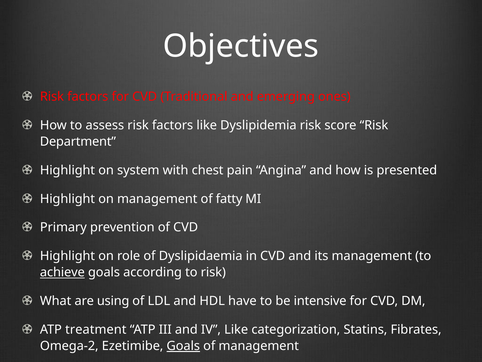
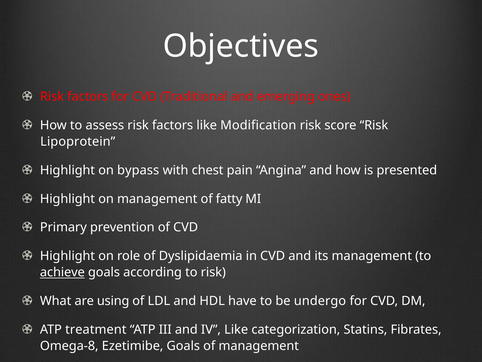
Dyslipidemia: Dyslipidemia -> Modification
Department: Department -> Lipoprotein
system: system -> bypass
intensive: intensive -> undergo
Omega-2: Omega-2 -> Omega-8
Goals at (183, 346) underline: present -> none
